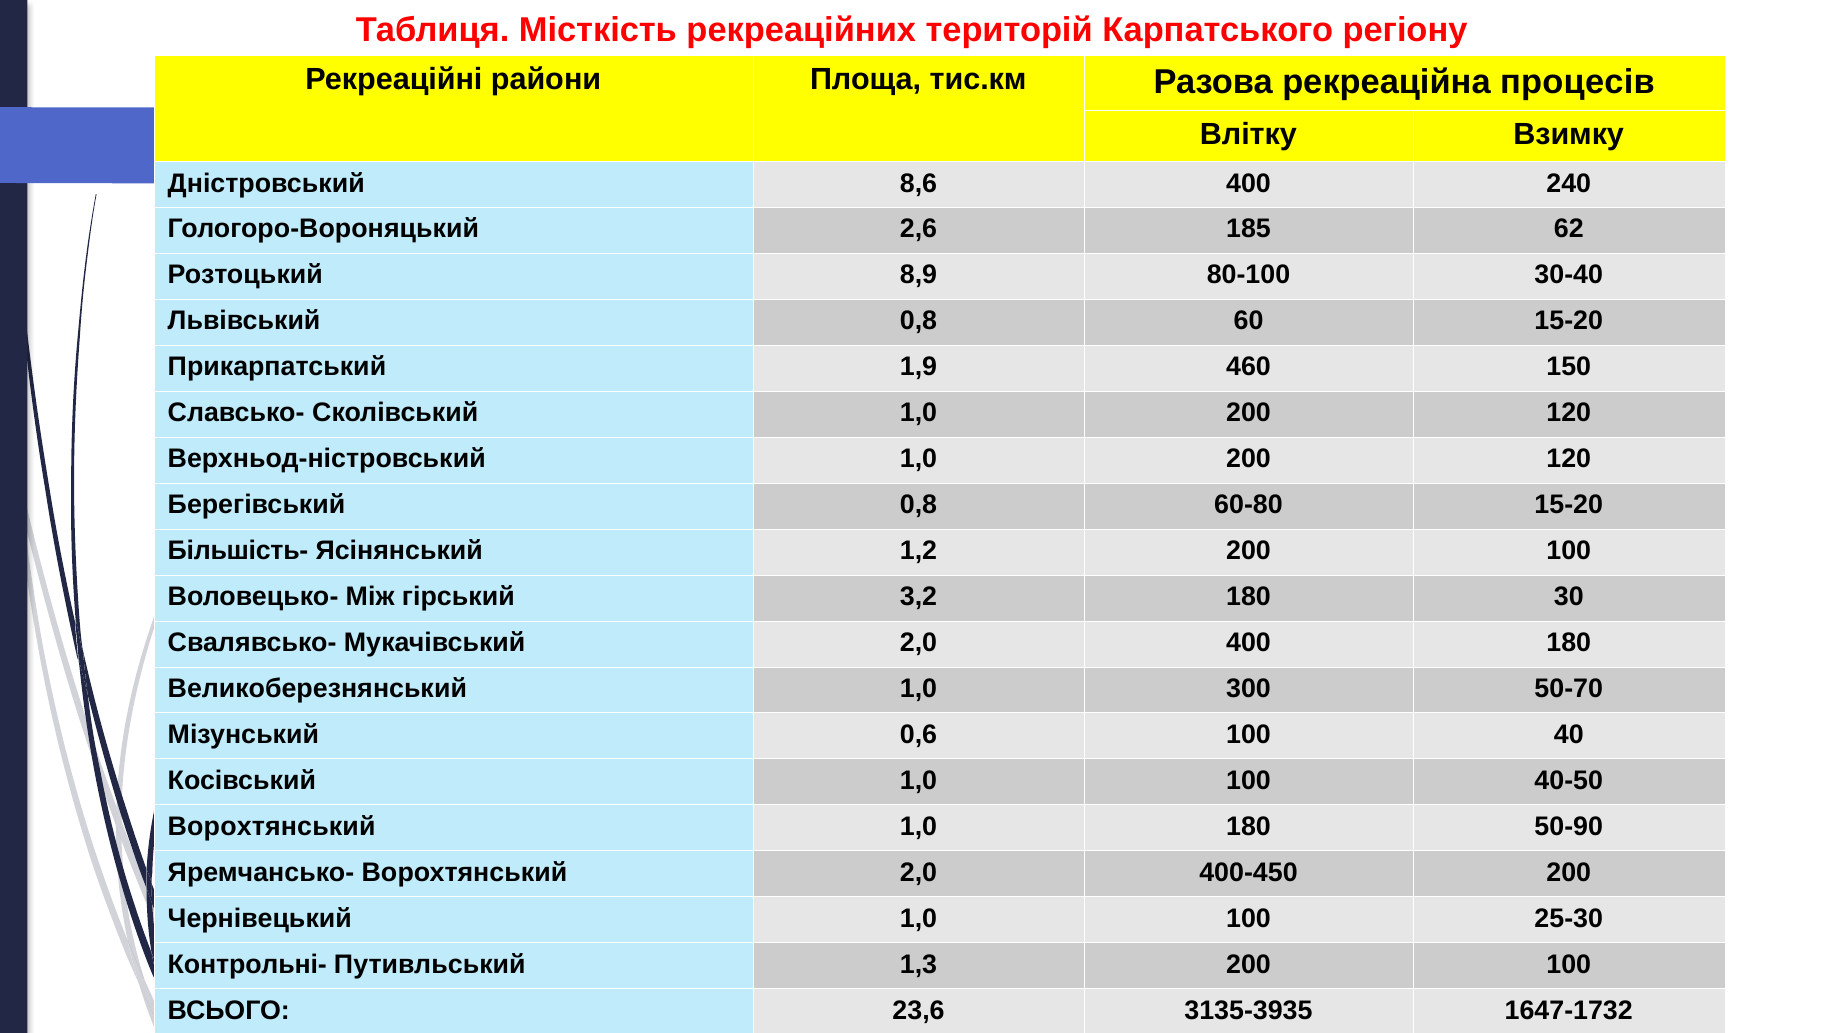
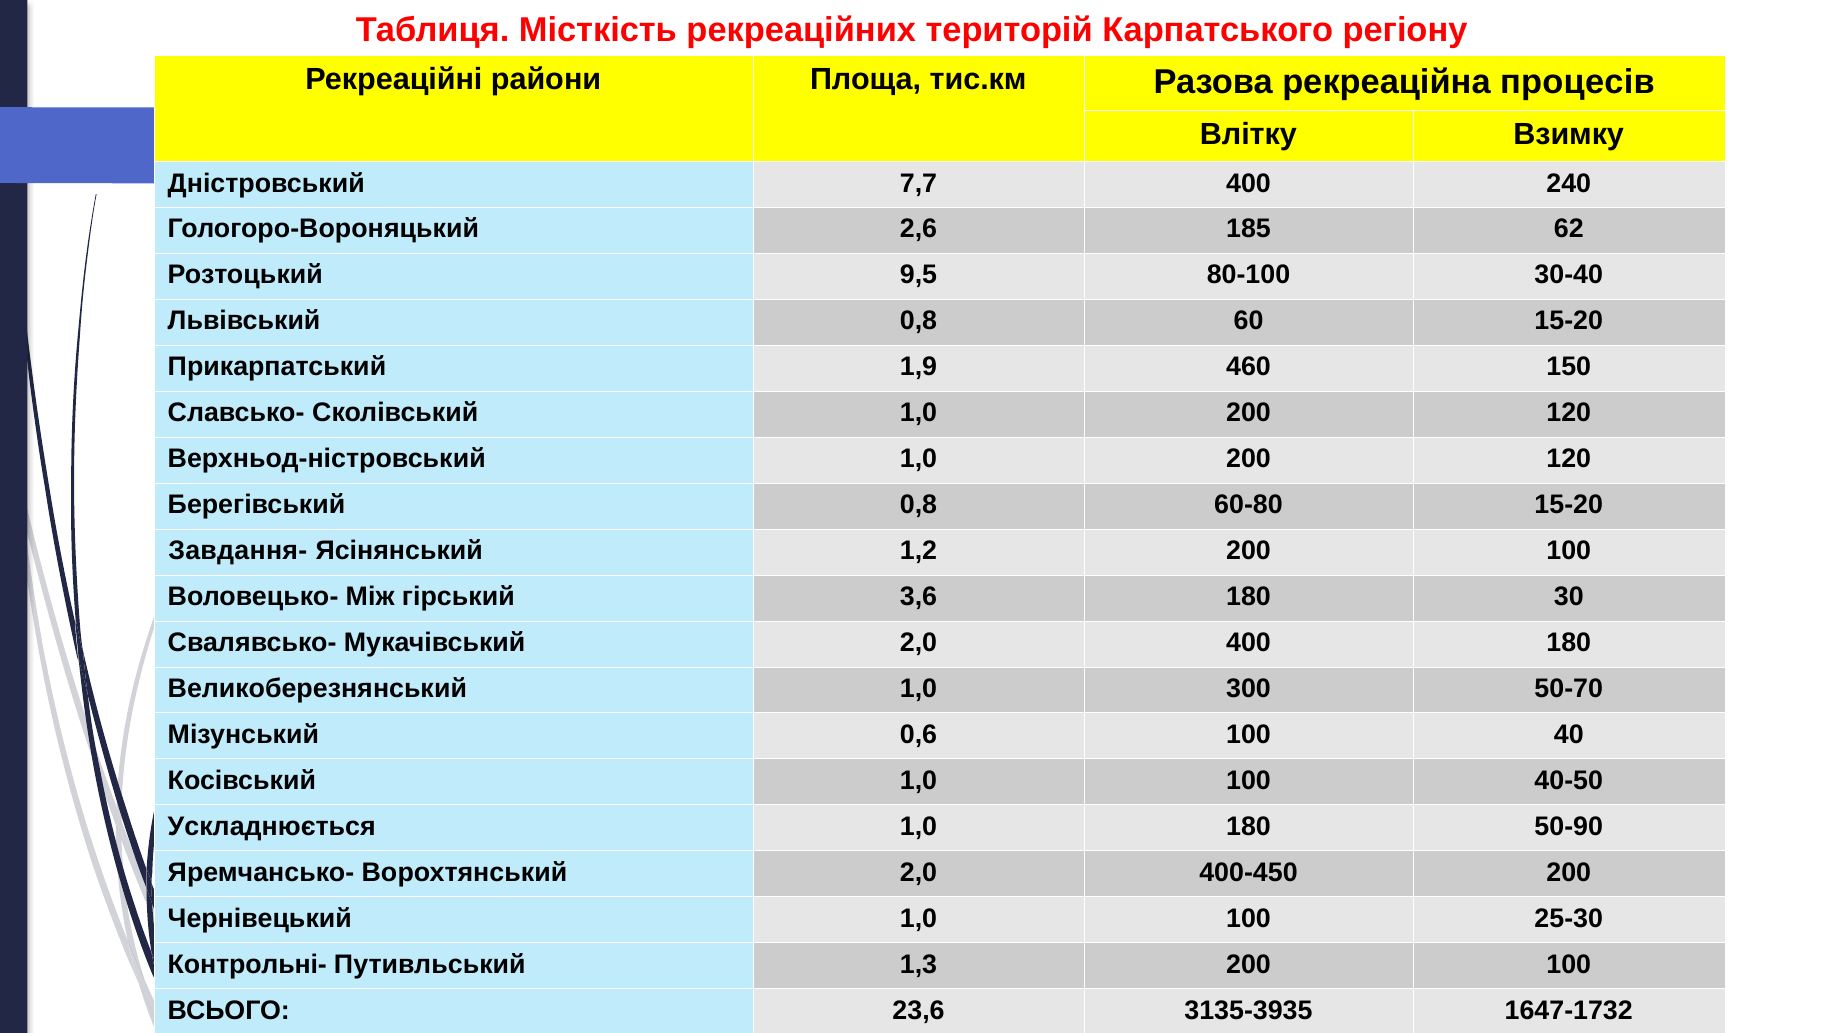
8,6: 8,6 -> 7,7
8,9: 8,9 -> 9,5
Більшість-: Більшість- -> Завдання-
3,2: 3,2 -> 3,6
Ворохтянський at (272, 827): Ворохтянський -> Ускладнюється
